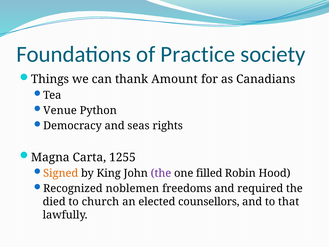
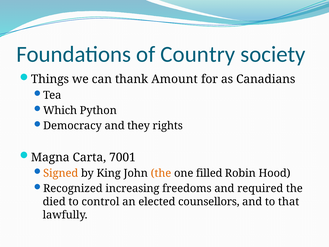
Practice: Practice -> Country
Venue: Venue -> Which
seas: seas -> they
1255: 1255 -> 7001
the at (161, 173) colour: purple -> orange
noblemen: noblemen -> increasing
church: church -> control
